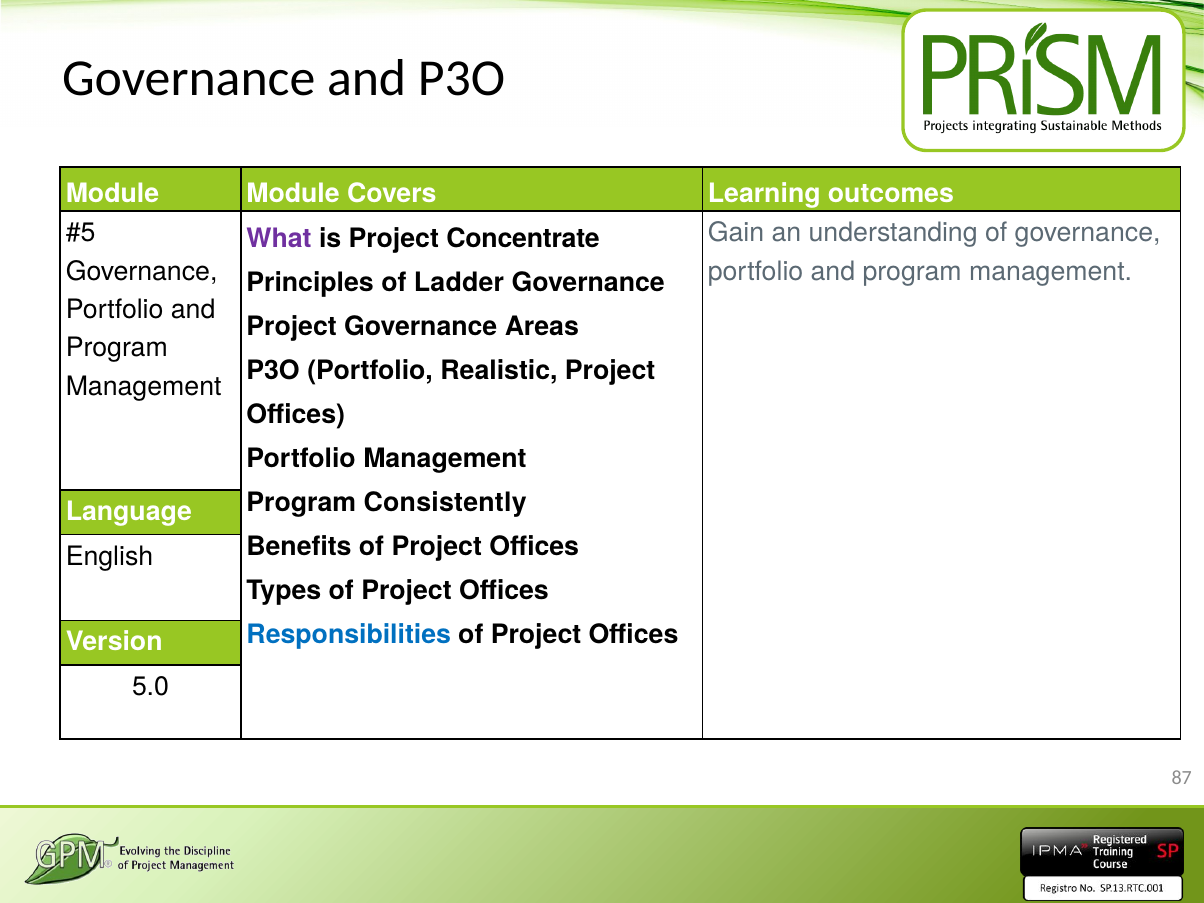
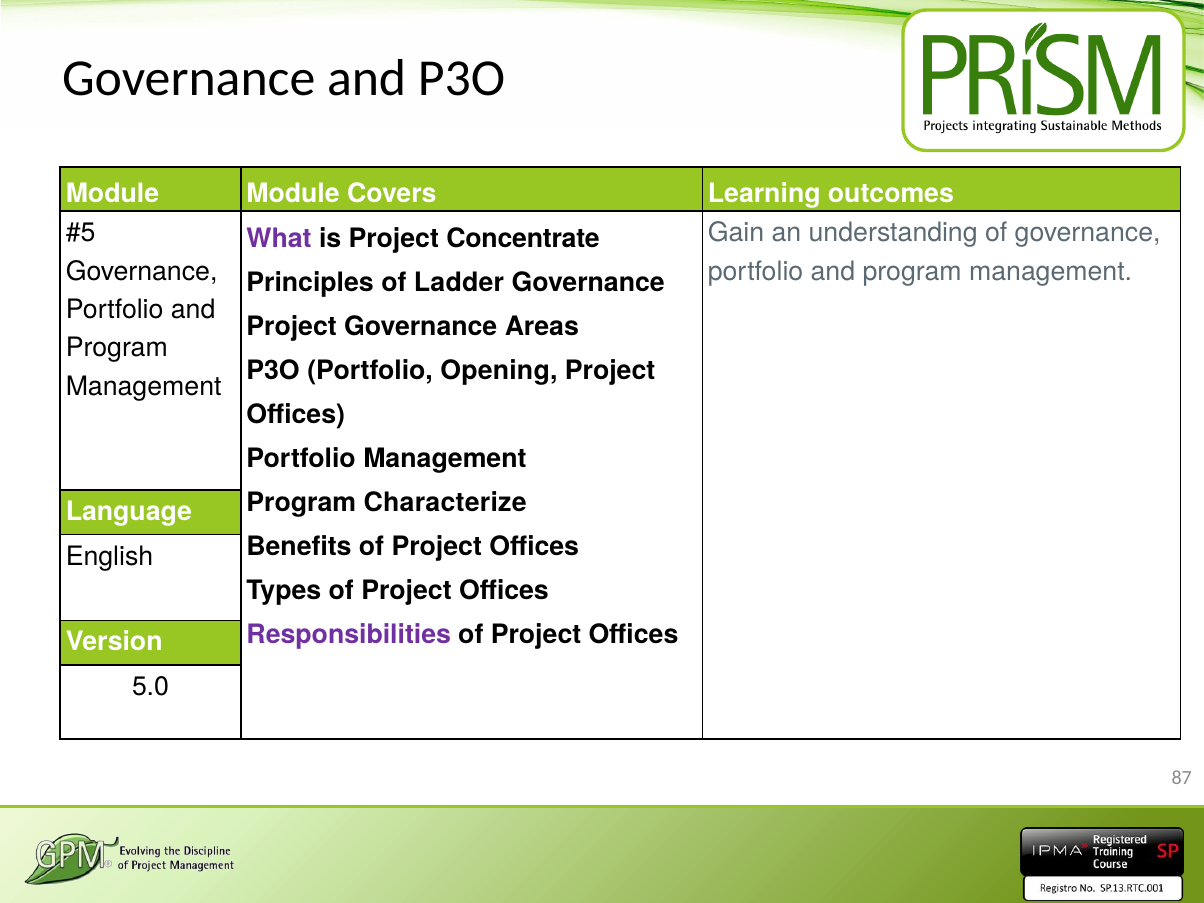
Realistic: Realistic -> Opening
Consistently: Consistently -> Characterize
Responsibilities colour: blue -> purple
